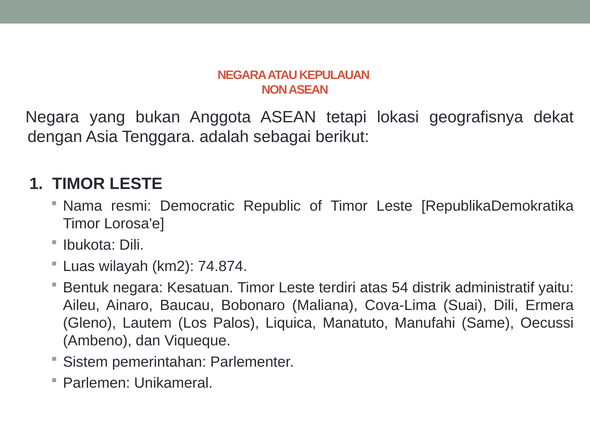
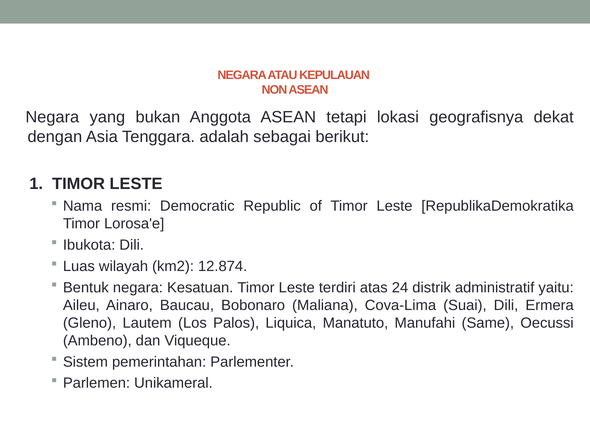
74.874: 74.874 -> 12.874
54: 54 -> 24
